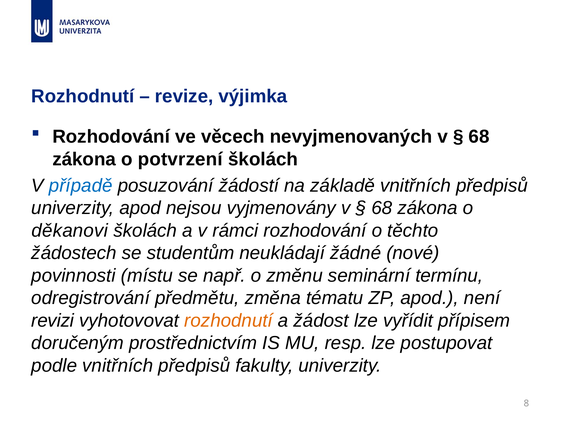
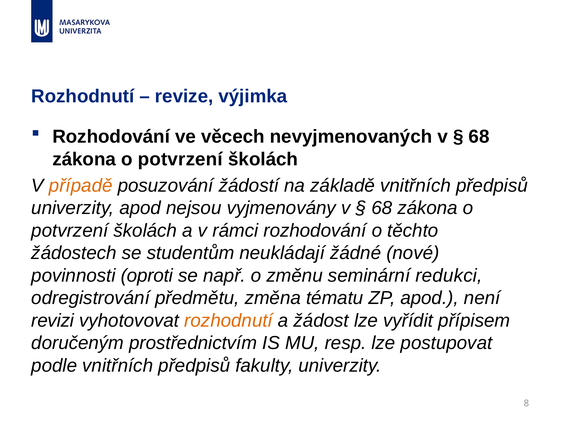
případě colour: blue -> orange
děkanovi at (70, 230): děkanovi -> potvrzení
místu: místu -> oproti
termínu: termínu -> redukci
